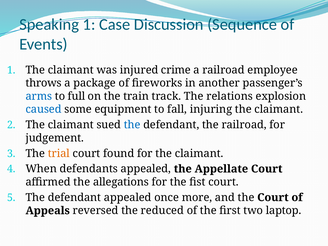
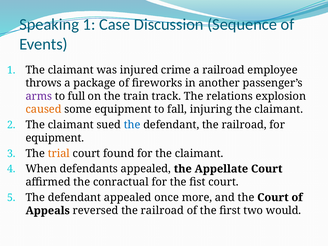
arms colour: blue -> purple
caused colour: blue -> orange
judgement at (55, 138): judgement -> equipment
allegations: allegations -> conractual
reversed the reduced: reduced -> railroad
laptop: laptop -> would
